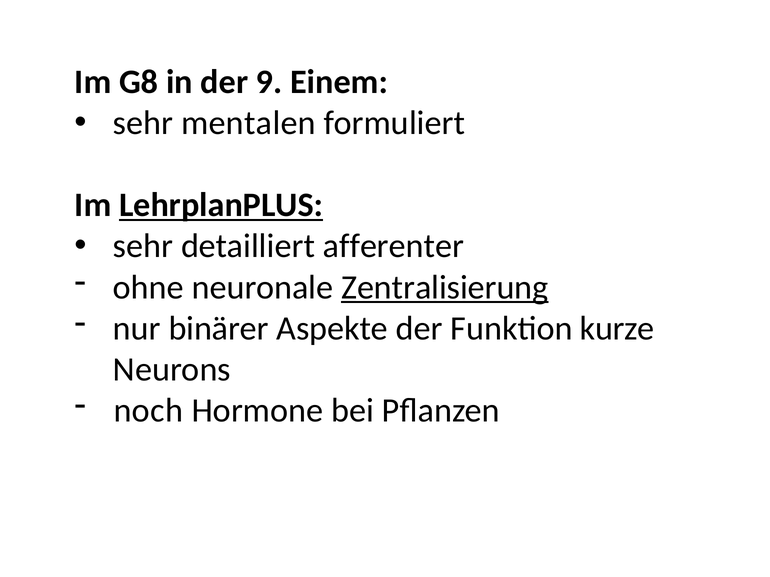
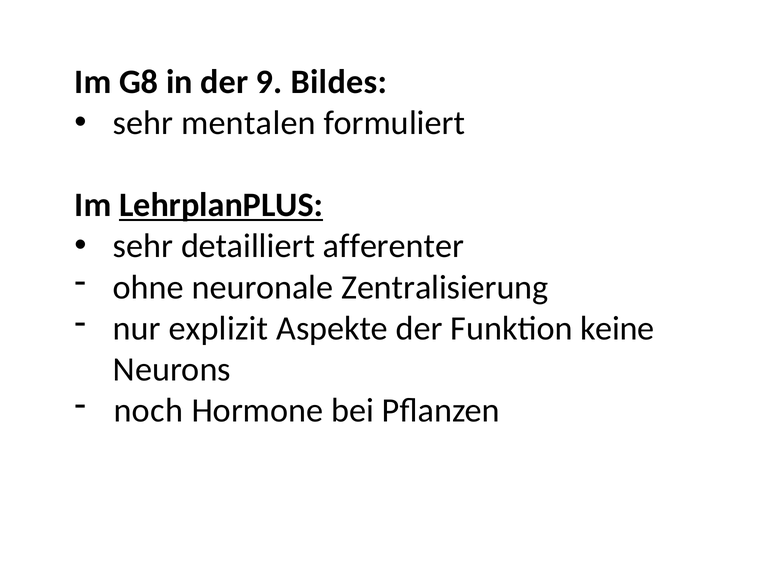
Einem: Einem -> Bildes
Zentralisierung underline: present -> none
binärer: binärer -> explizit
kurze: kurze -> keine
